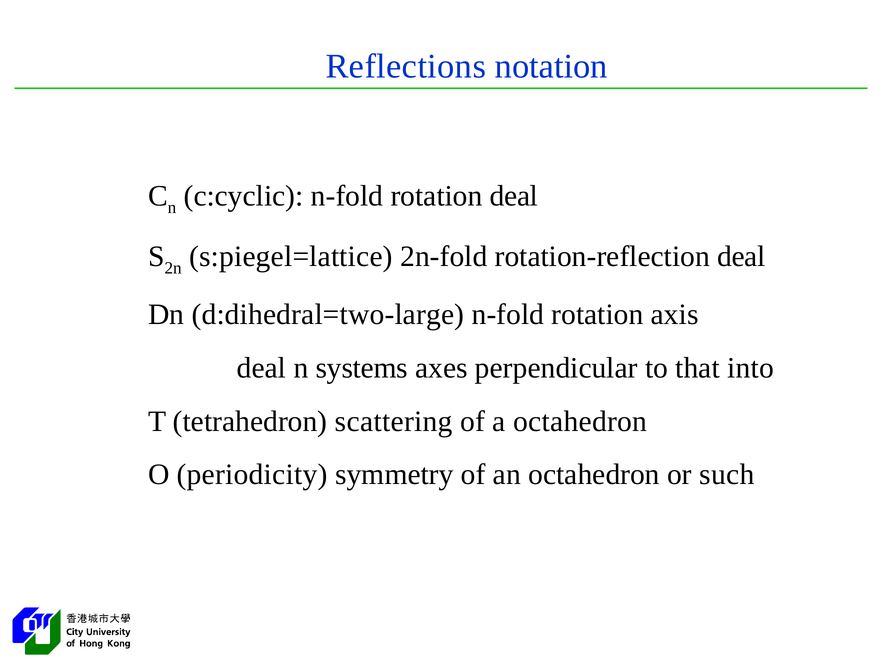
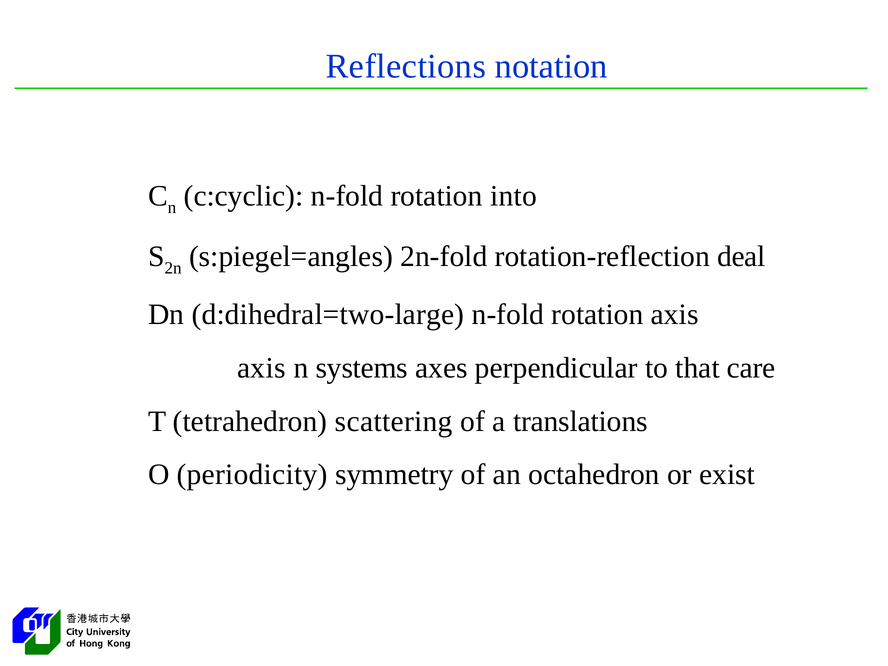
rotation deal: deal -> into
s:piegel=lattice: s:piegel=lattice -> s:piegel=angles
deal at (261, 368): deal -> axis
into: into -> care
a octahedron: octahedron -> translations
such: such -> exist
